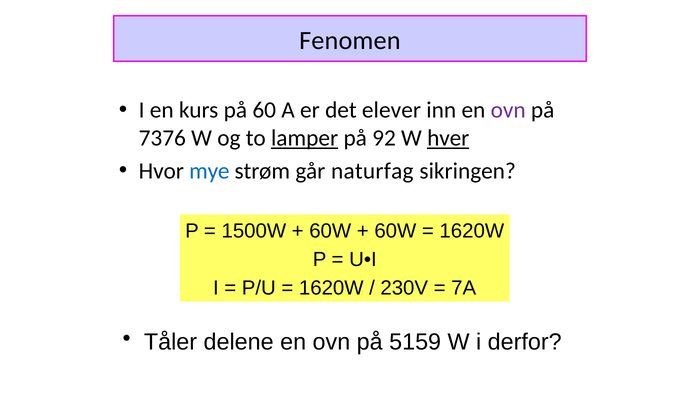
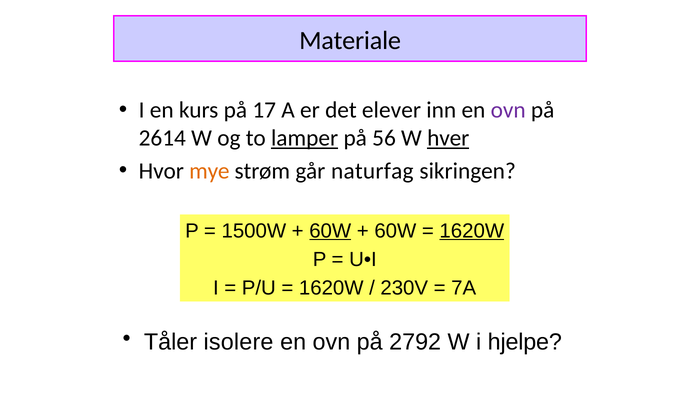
Fenomen: Fenomen -> Materiale
60: 60 -> 17
7376: 7376 -> 2614
92: 92 -> 56
mye colour: blue -> orange
60W at (330, 231) underline: none -> present
1620W at (472, 231) underline: none -> present
delene: delene -> isolere
5159: 5159 -> 2792
derfor: derfor -> hjelpe
